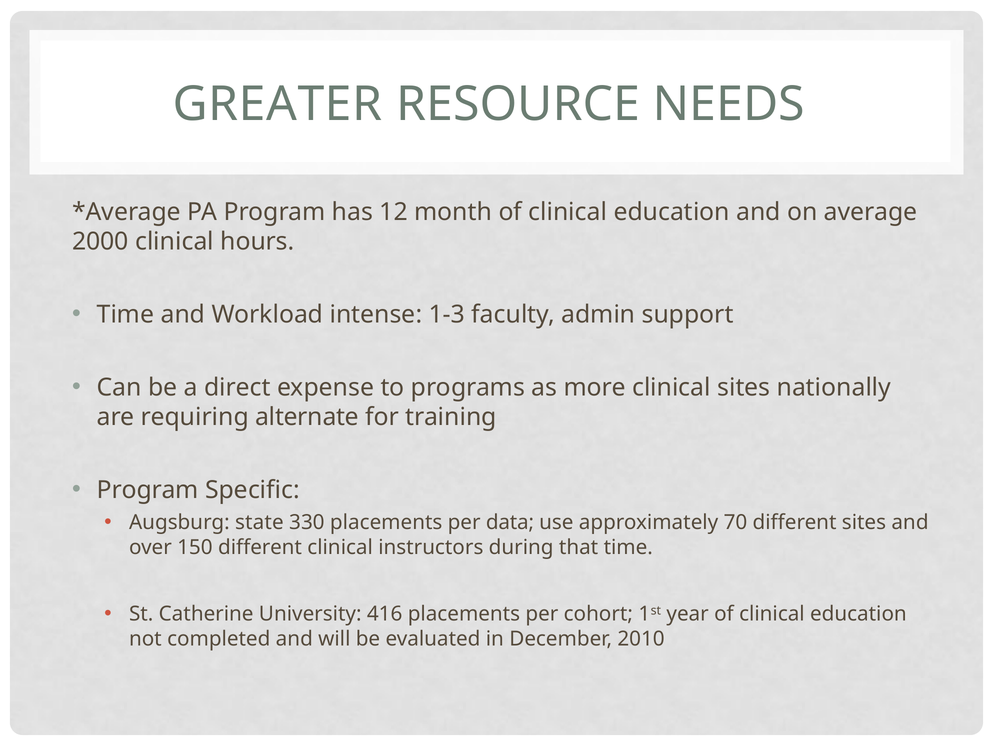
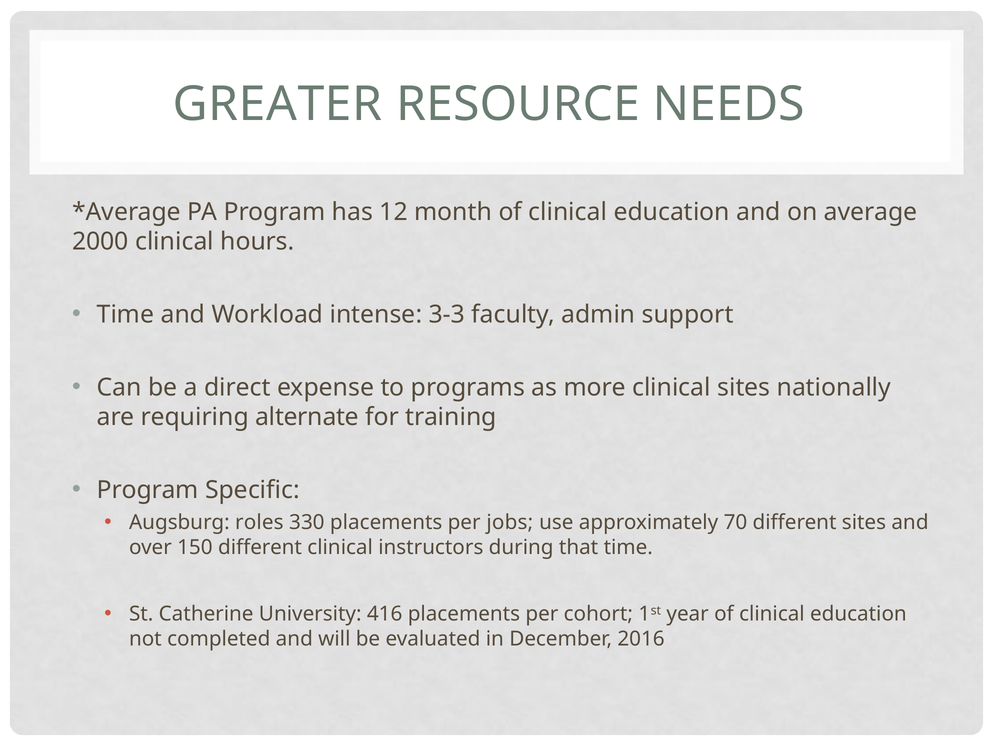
1-3: 1-3 -> 3-3
state: state -> roles
data: data -> jobs
2010: 2010 -> 2016
